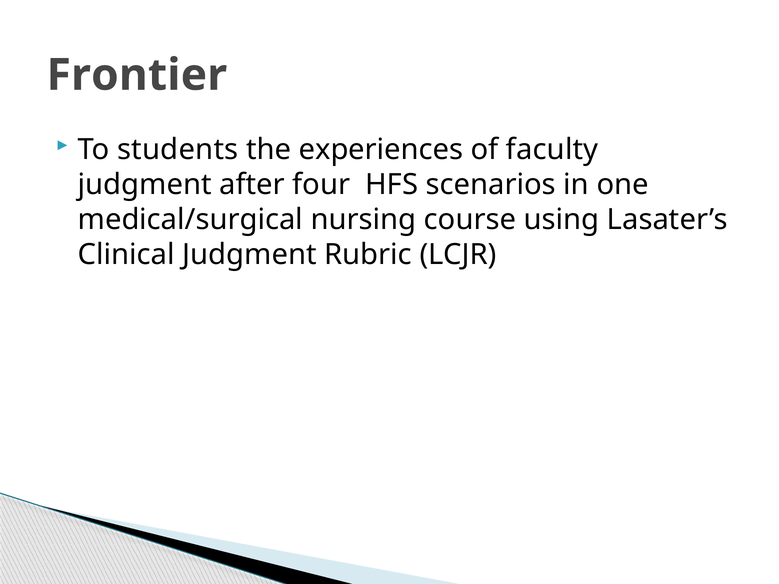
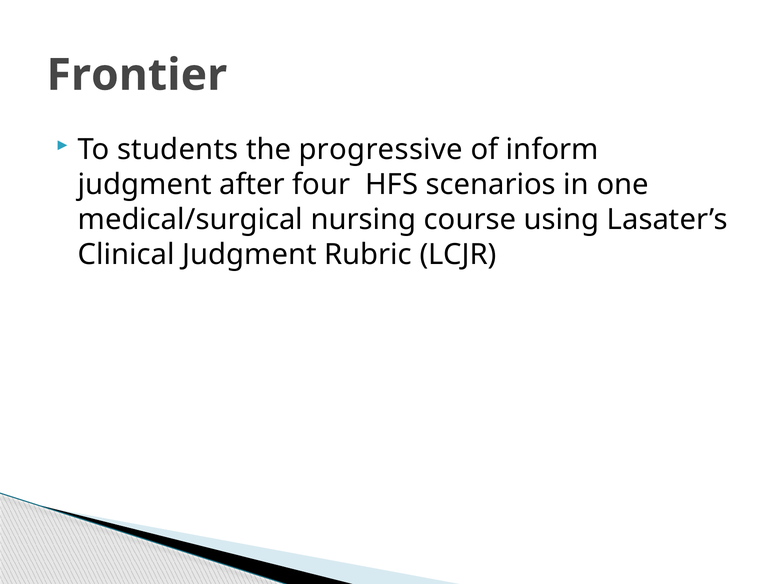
experiences: experiences -> progressive
faculty: faculty -> inform
